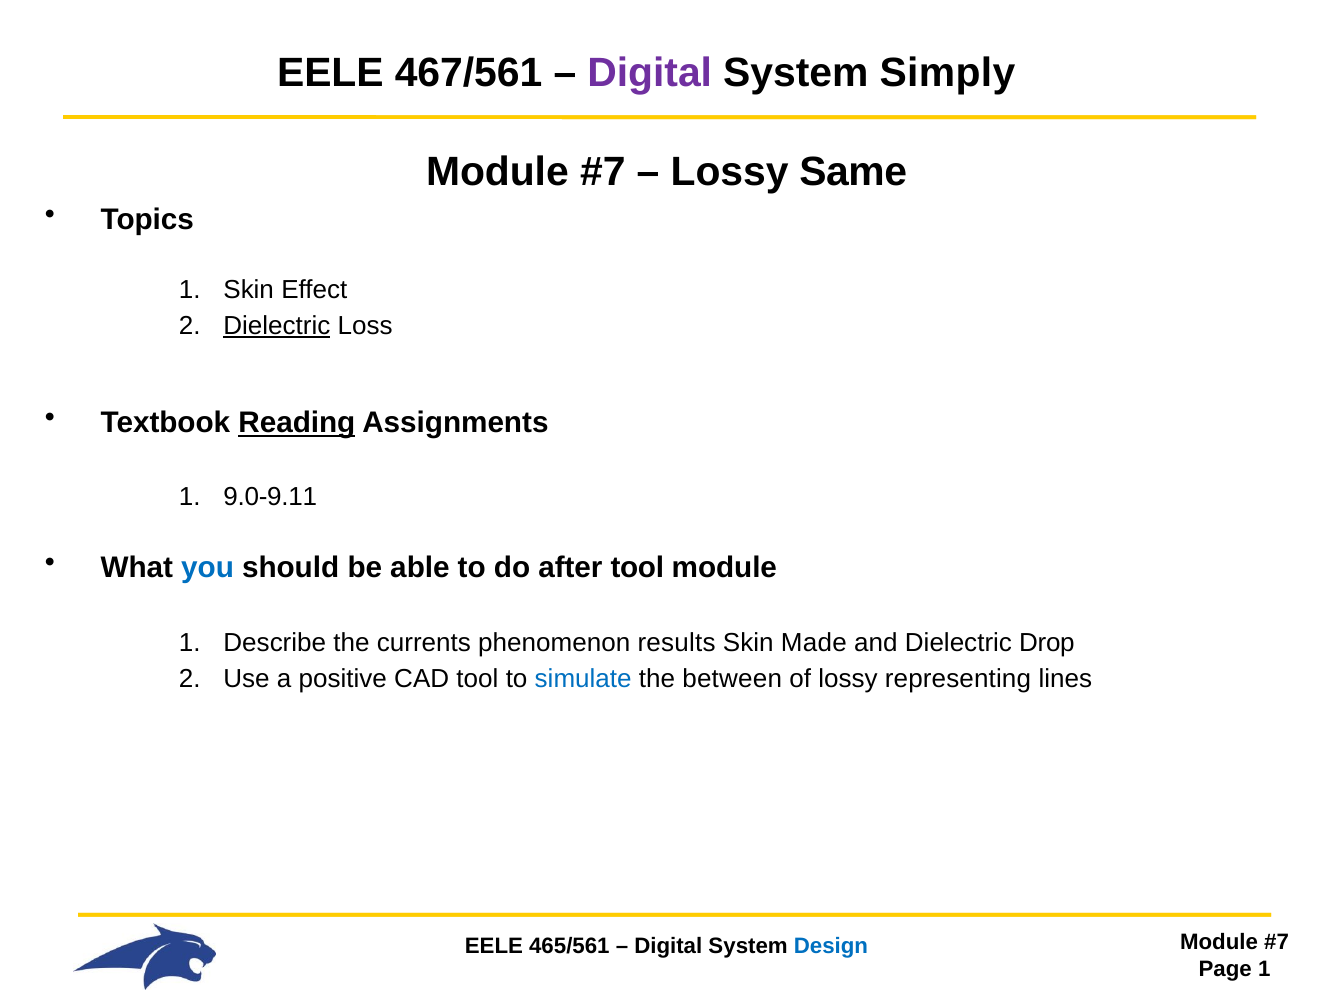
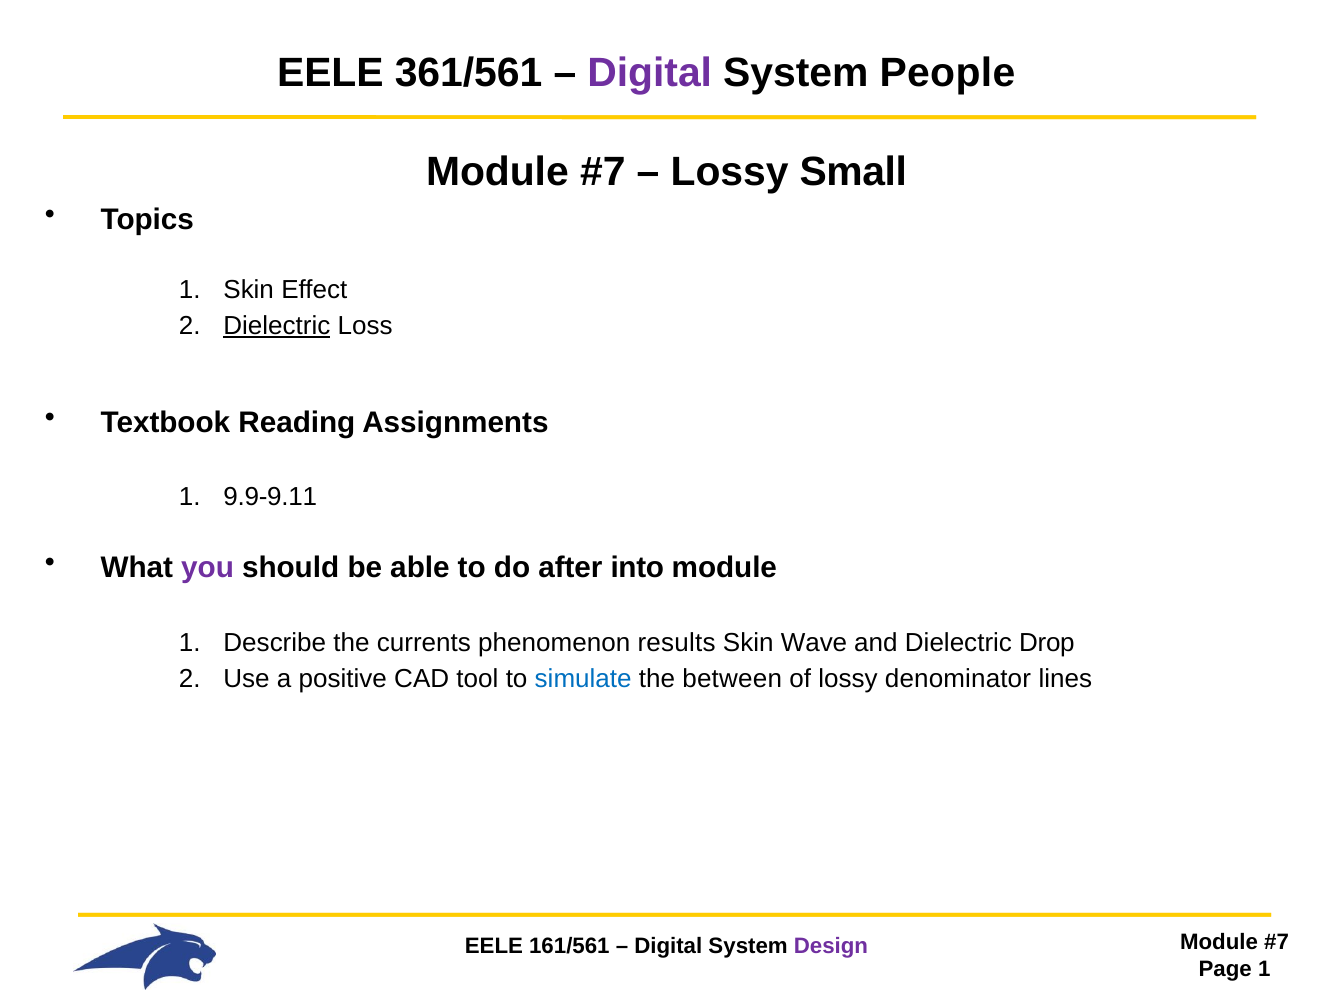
467/561: 467/561 -> 361/561
Simply: Simply -> People
Same: Same -> Small
Reading underline: present -> none
9.0-9.11: 9.0-9.11 -> 9.9-9.11
you colour: blue -> purple
after tool: tool -> into
Made: Made -> Wave
representing: representing -> denominator
465/561: 465/561 -> 161/561
Design colour: blue -> purple
